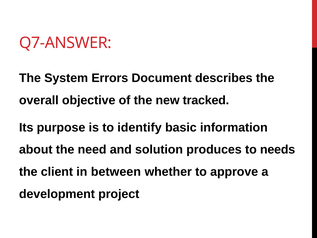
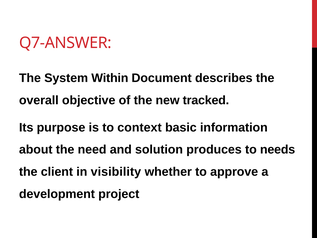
Errors: Errors -> Within
identify: identify -> context
between: between -> visibility
